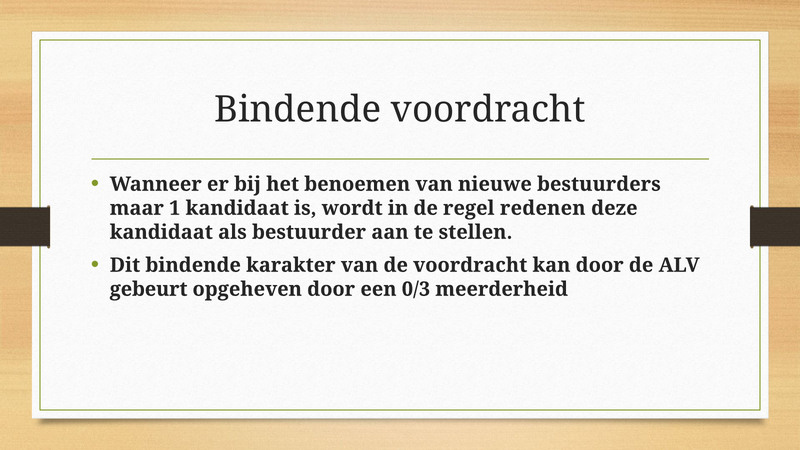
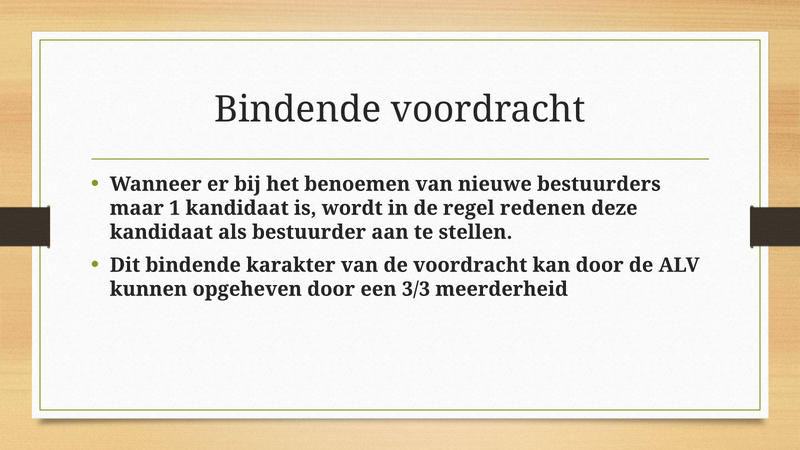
gebeurt: gebeurt -> kunnen
0/3: 0/3 -> 3/3
